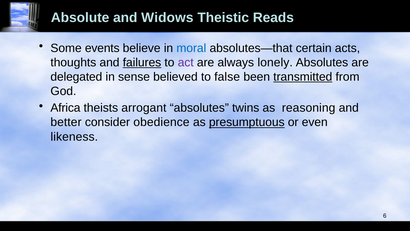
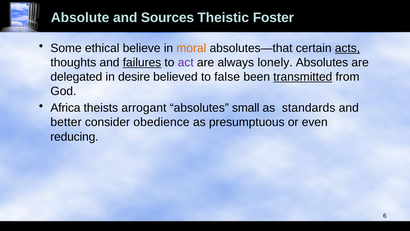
Widows: Widows -> Sources
Reads: Reads -> Foster
events: events -> ethical
moral colour: blue -> orange
acts underline: none -> present
sense: sense -> desire
twins: twins -> small
reasoning: reasoning -> standards
presumptuous underline: present -> none
likeness: likeness -> reducing
